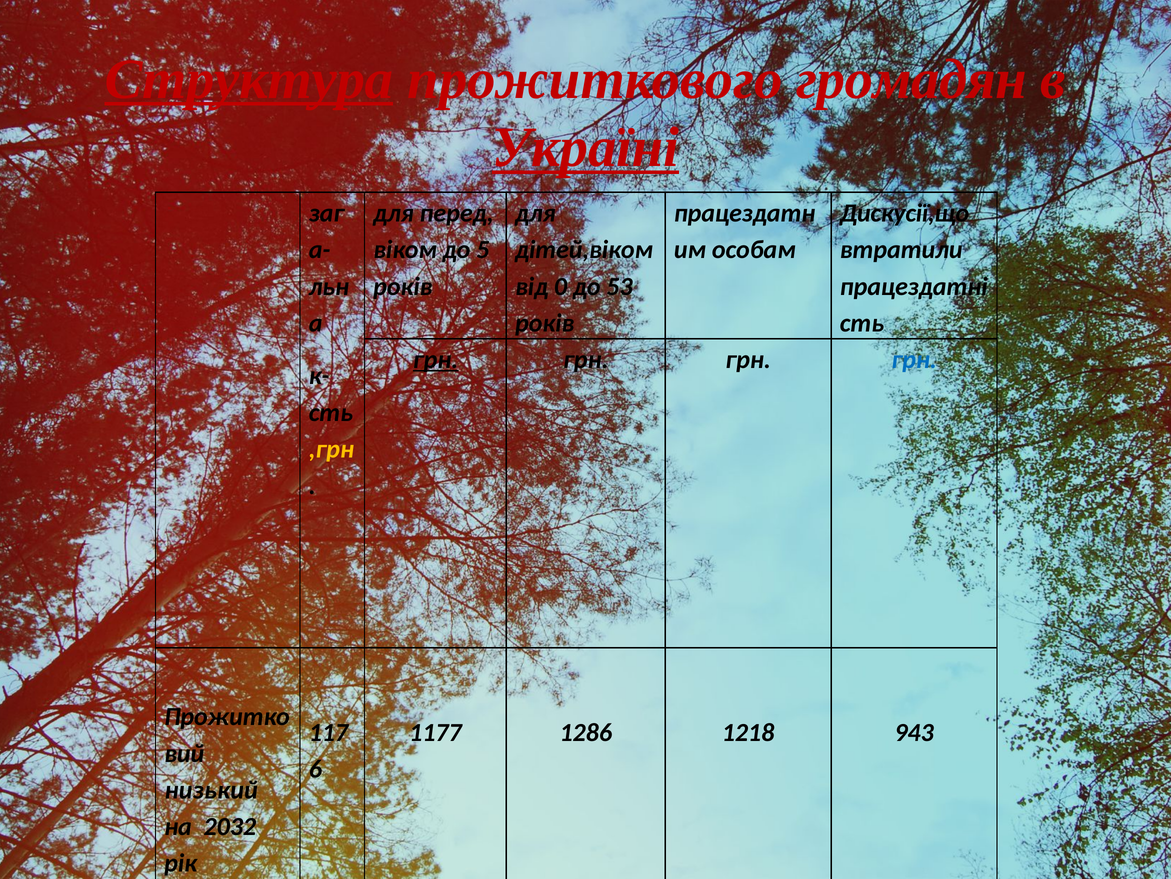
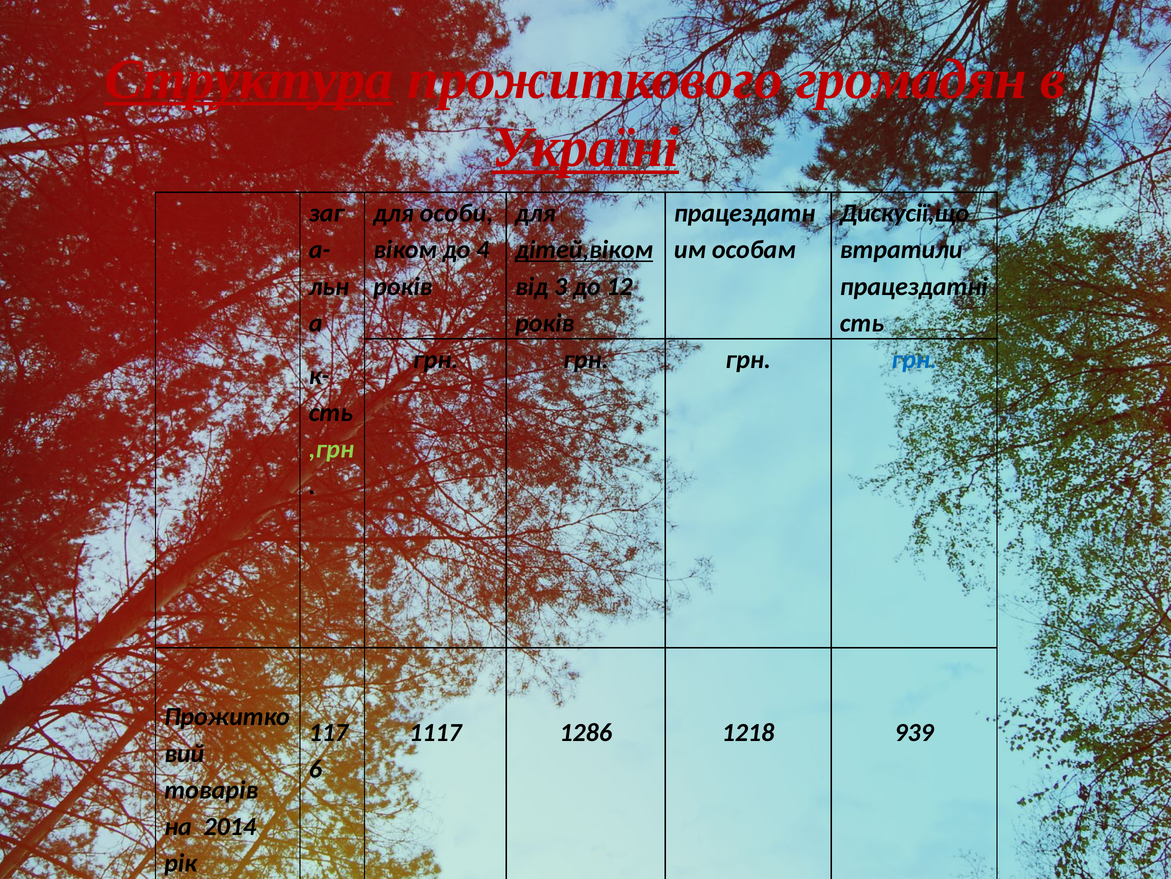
перед: перед -> особи
5: 5 -> 4
дітей,віком underline: none -> present
0: 0 -> 3
53: 53 -> 12
грн at (436, 359) underline: present -> none
,грн colour: yellow -> light green
1177: 1177 -> 1117
943: 943 -> 939
низький: низький -> товарів
2032: 2032 -> 2014
